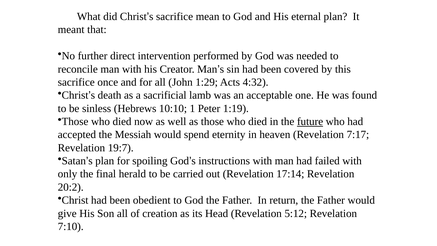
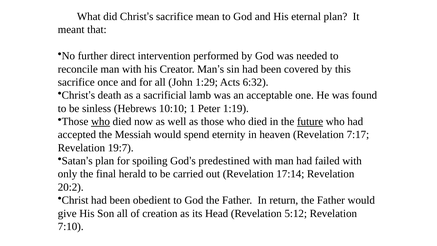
4:32: 4:32 -> 6:32
who at (101, 121) underline: none -> present
instructions: instructions -> predestined
